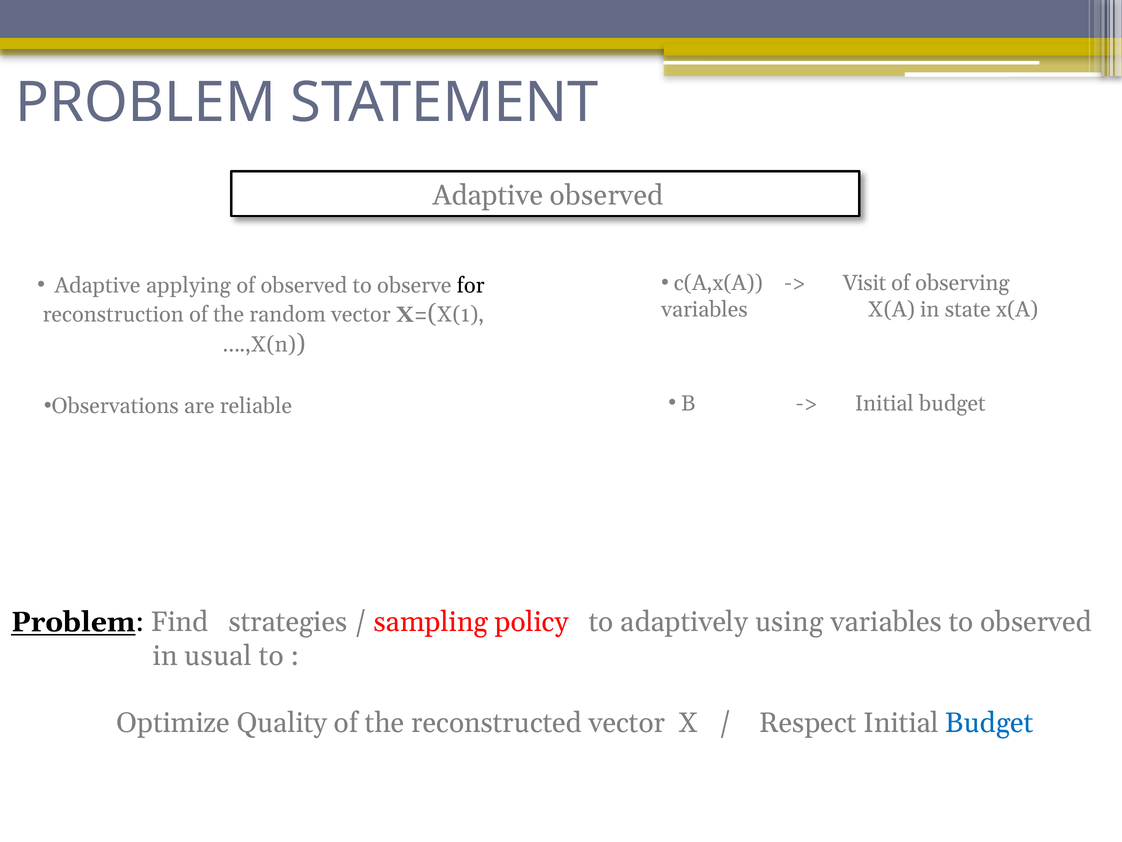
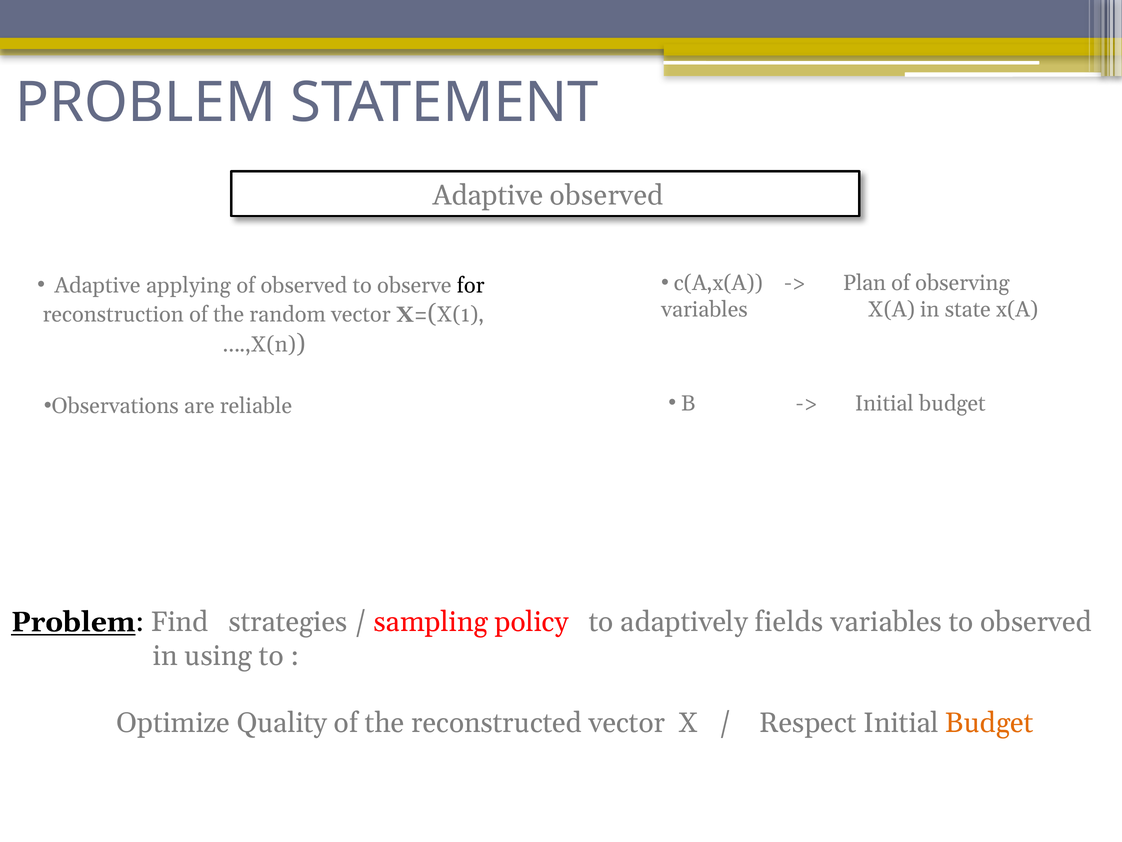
Visit: Visit -> Plan
using: using -> fields
usual: usual -> using
Budget at (990, 723) colour: blue -> orange
